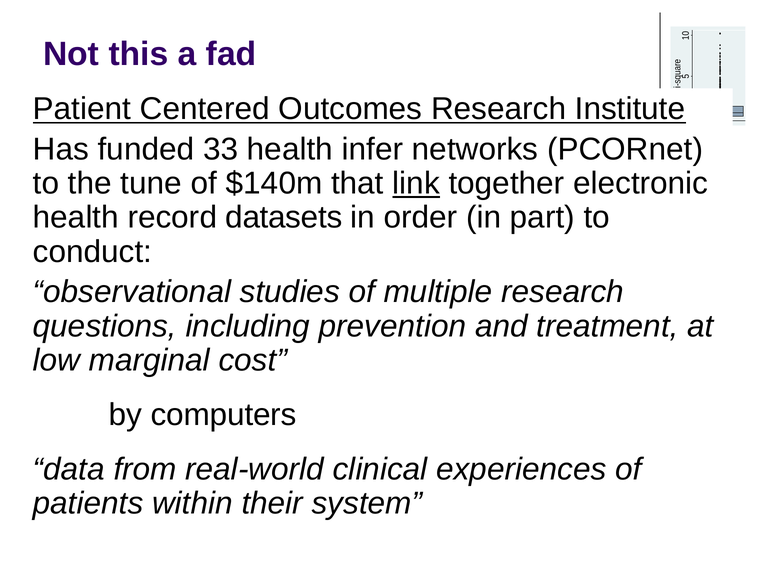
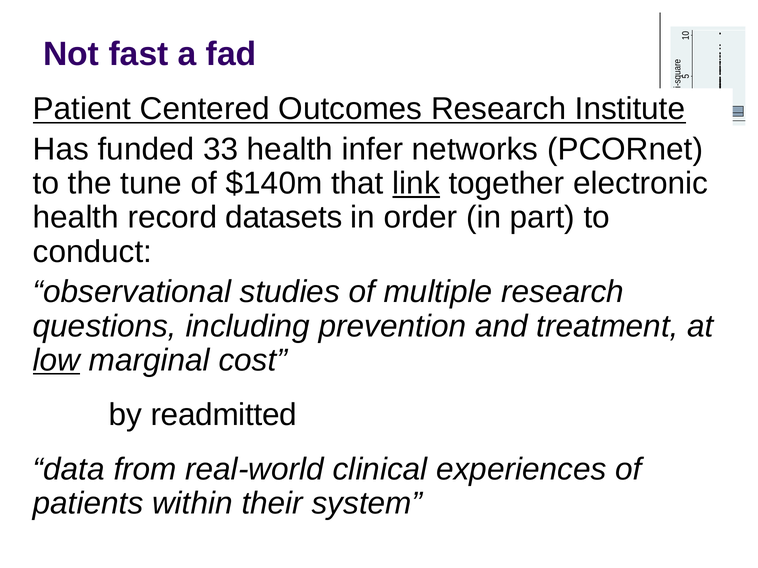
this: this -> fast
low underline: none -> present
computers: computers -> readmitted
